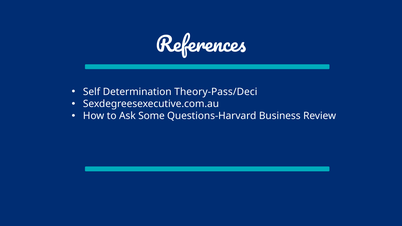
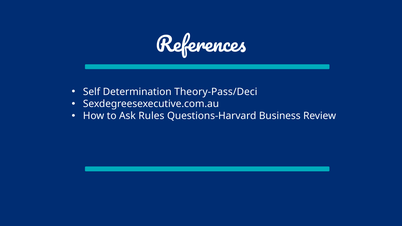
Some: Some -> Rules
